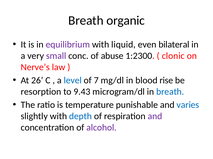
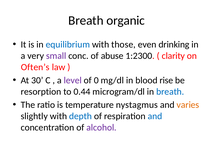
equilibrium colour: purple -> blue
liquid: liquid -> those
bilateral: bilateral -> drinking
clonic: clonic -> clarity
Nerve’s: Nerve’s -> Often’s
26: 26 -> 30
level colour: blue -> purple
7: 7 -> 0
9.43: 9.43 -> 0.44
punishable: punishable -> nystagmus
varies colour: blue -> orange
and at (155, 117) colour: purple -> blue
